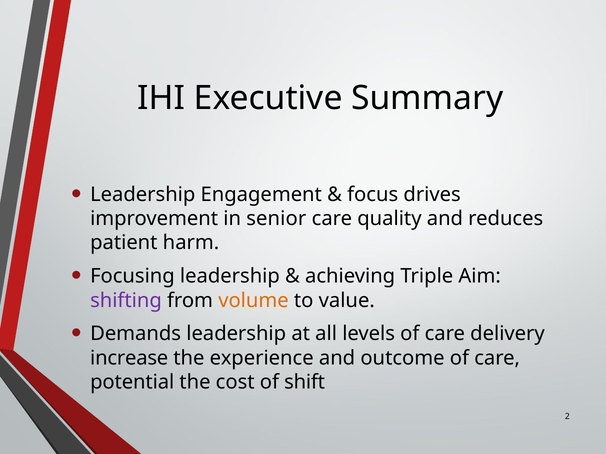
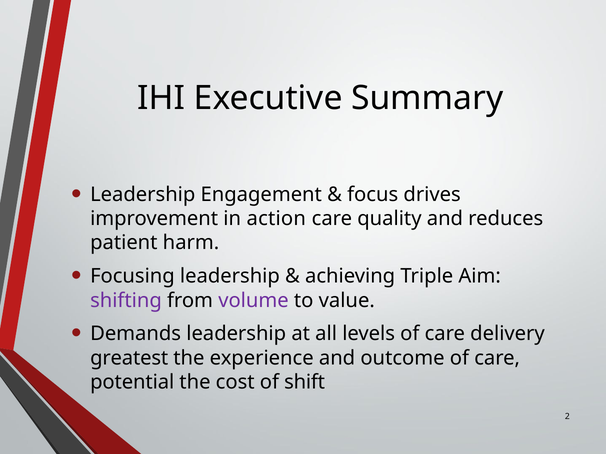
senior: senior -> action
volume colour: orange -> purple
increase: increase -> greatest
